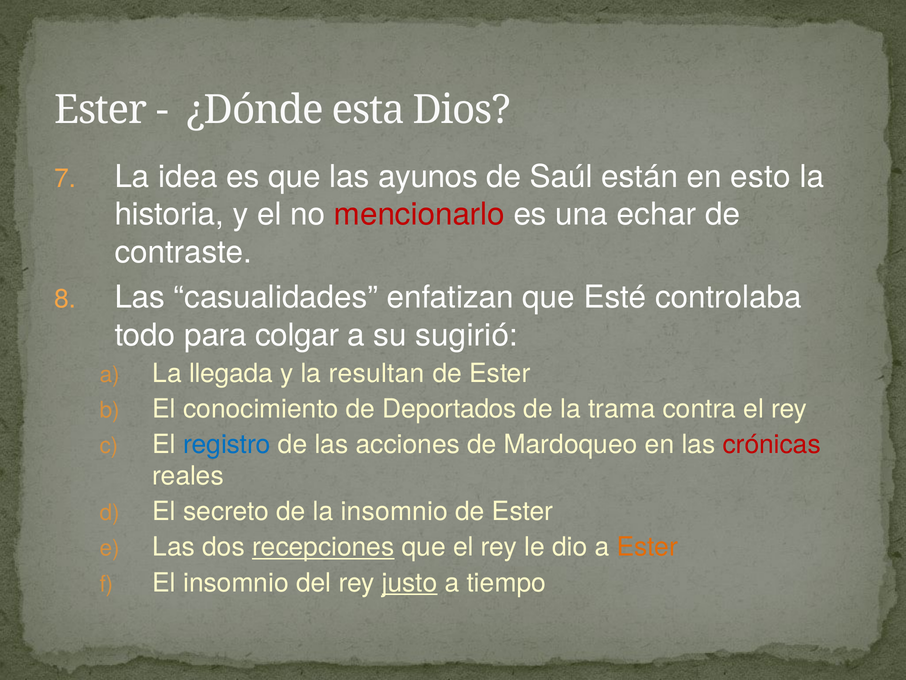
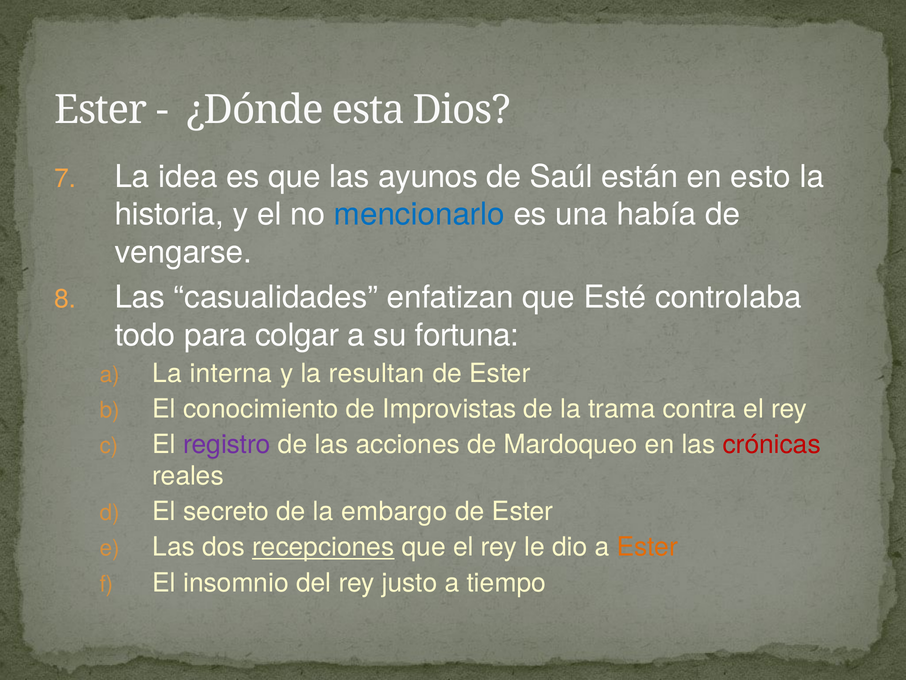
mencionarlo colour: red -> blue
echar: echar -> había
contraste: contraste -> vengarse
sugirió: sugirió -> fortuna
llegada: llegada -> interna
Deportados: Deportados -> Improvistas
registro colour: blue -> purple
la insomnio: insomnio -> embargo
justo underline: present -> none
